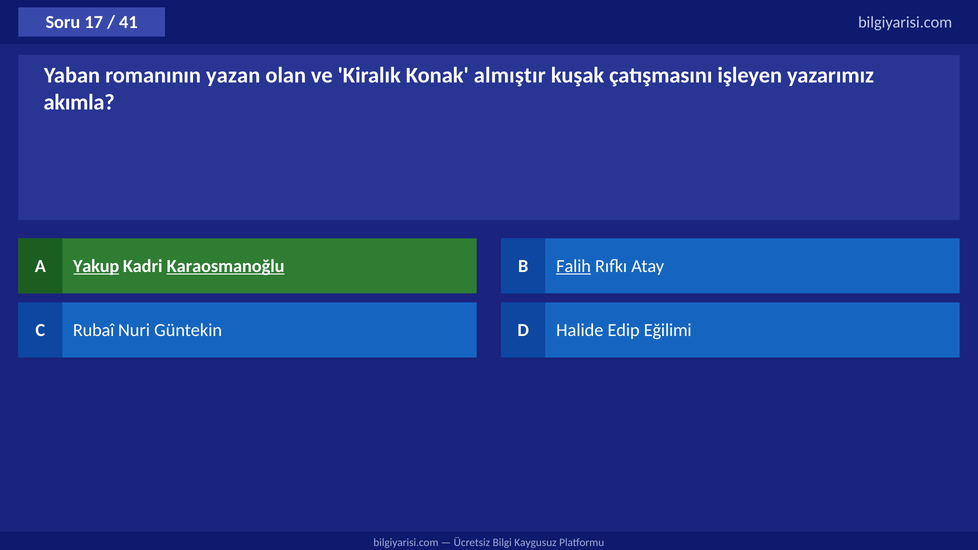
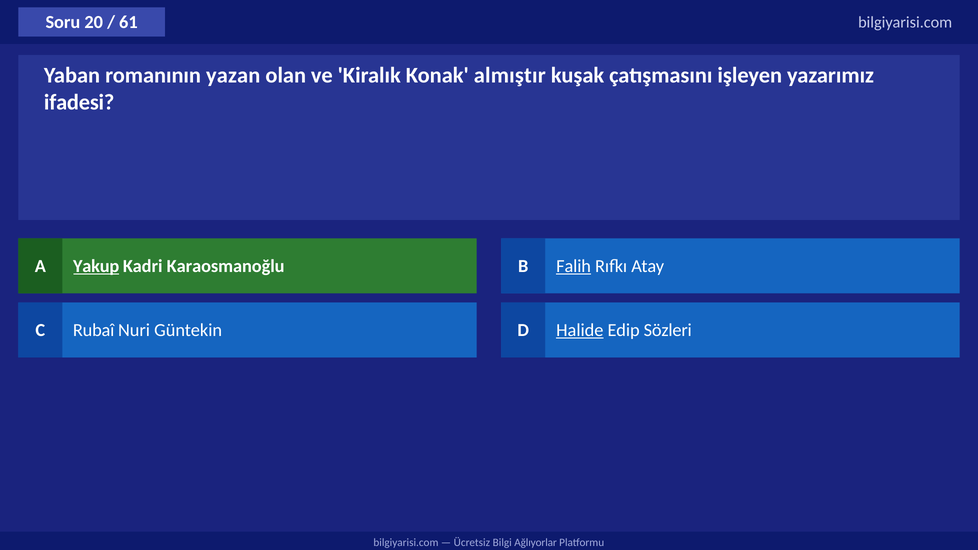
17: 17 -> 20
41: 41 -> 61
akımla: akımla -> ifadesi
Karaosmanoğlu underline: present -> none
Halide underline: none -> present
Eğilimi: Eğilimi -> Sözleri
Kaygusuz: Kaygusuz -> Ağlıyorlar
